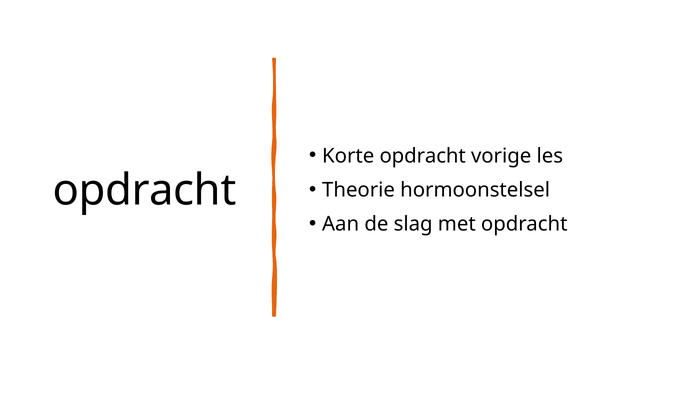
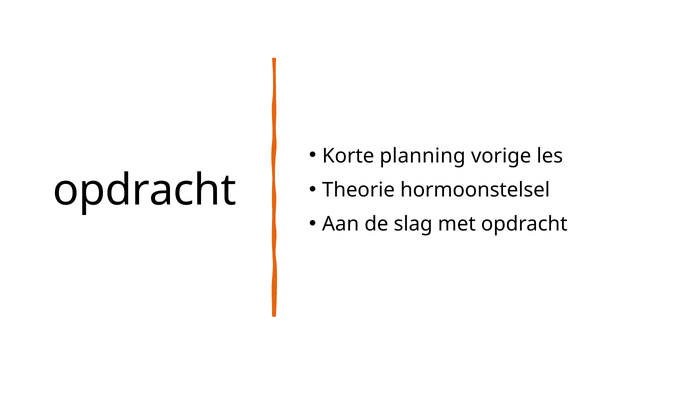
Korte opdracht: opdracht -> planning
